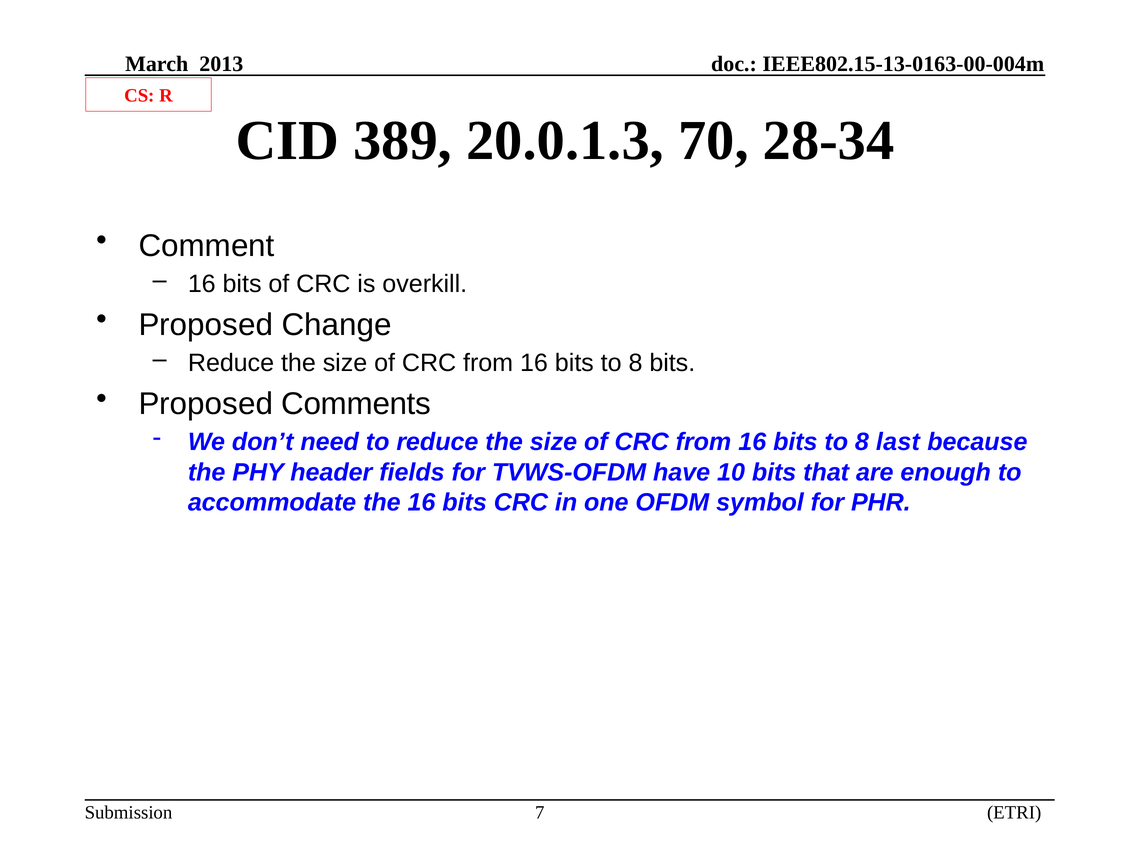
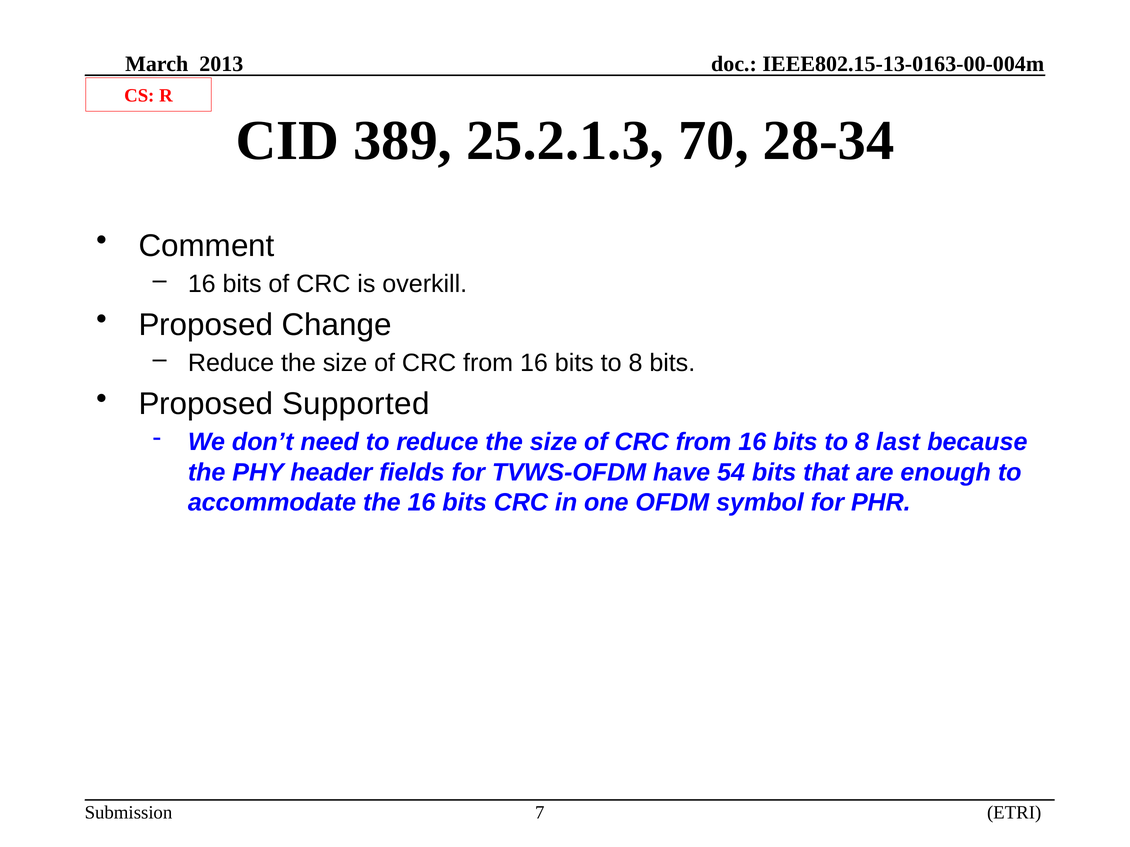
20.0.1.3: 20.0.1.3 -> 25.2.1.3
Comments: Comments -> Supported
10: 10 -> 54
